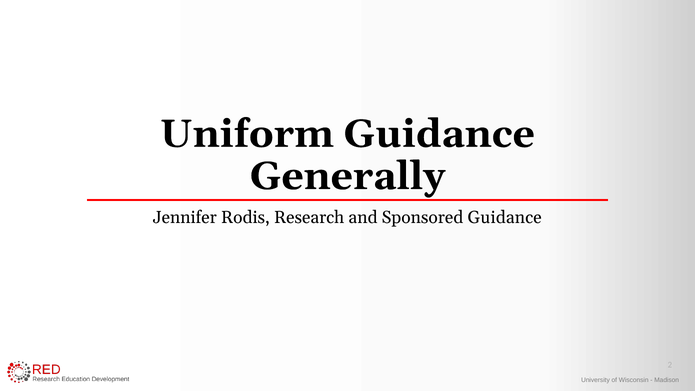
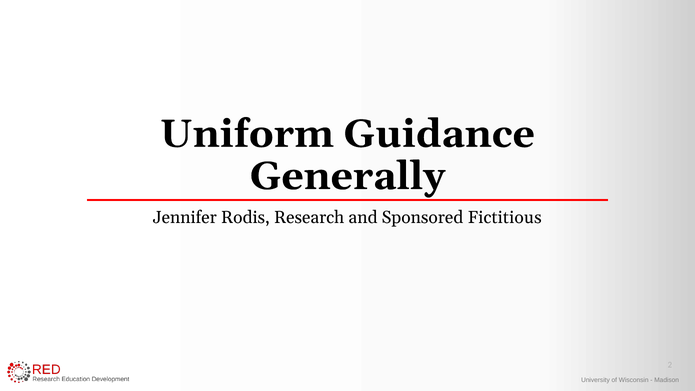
Sponsored Guidance: Guidance -> Fictitious
